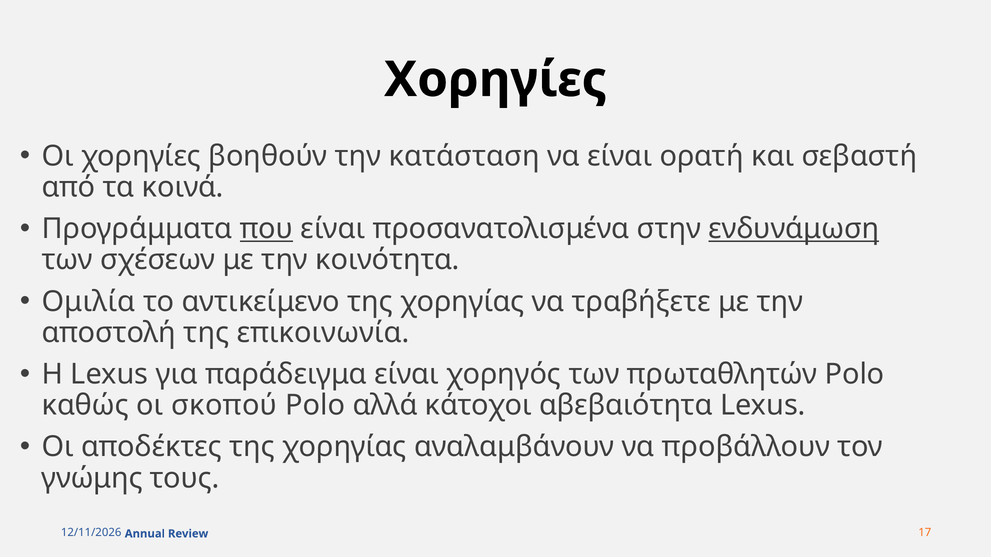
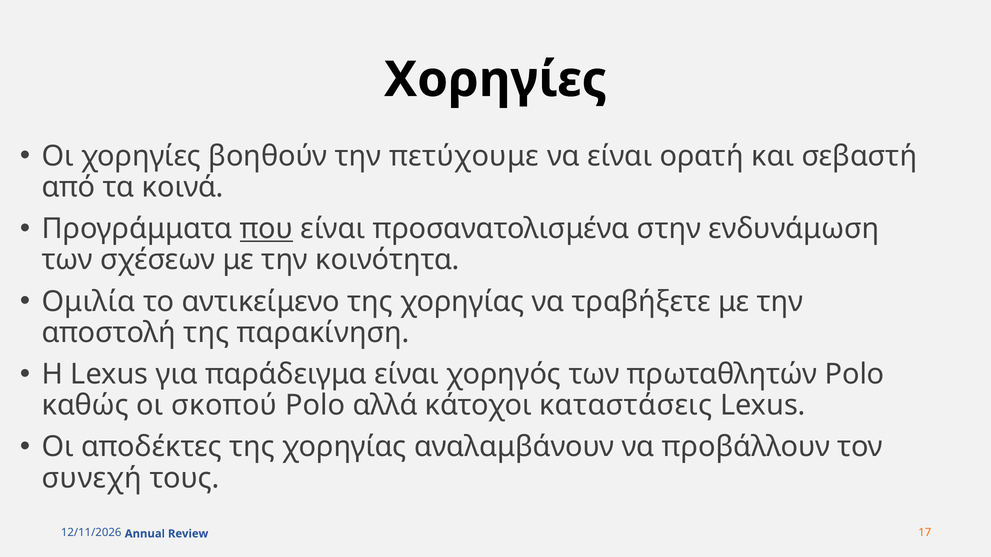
κατάσταση: κατάσταση -> πετύχουμε
ενδυνάμωση underline: present -> none
επικοινωνία: επικοινωνία -> παρακίνηση
αβεβαιότητα: αβεβαιότητα -> καταστάσεις
γνώμης: γνώμης -> συνεχή
